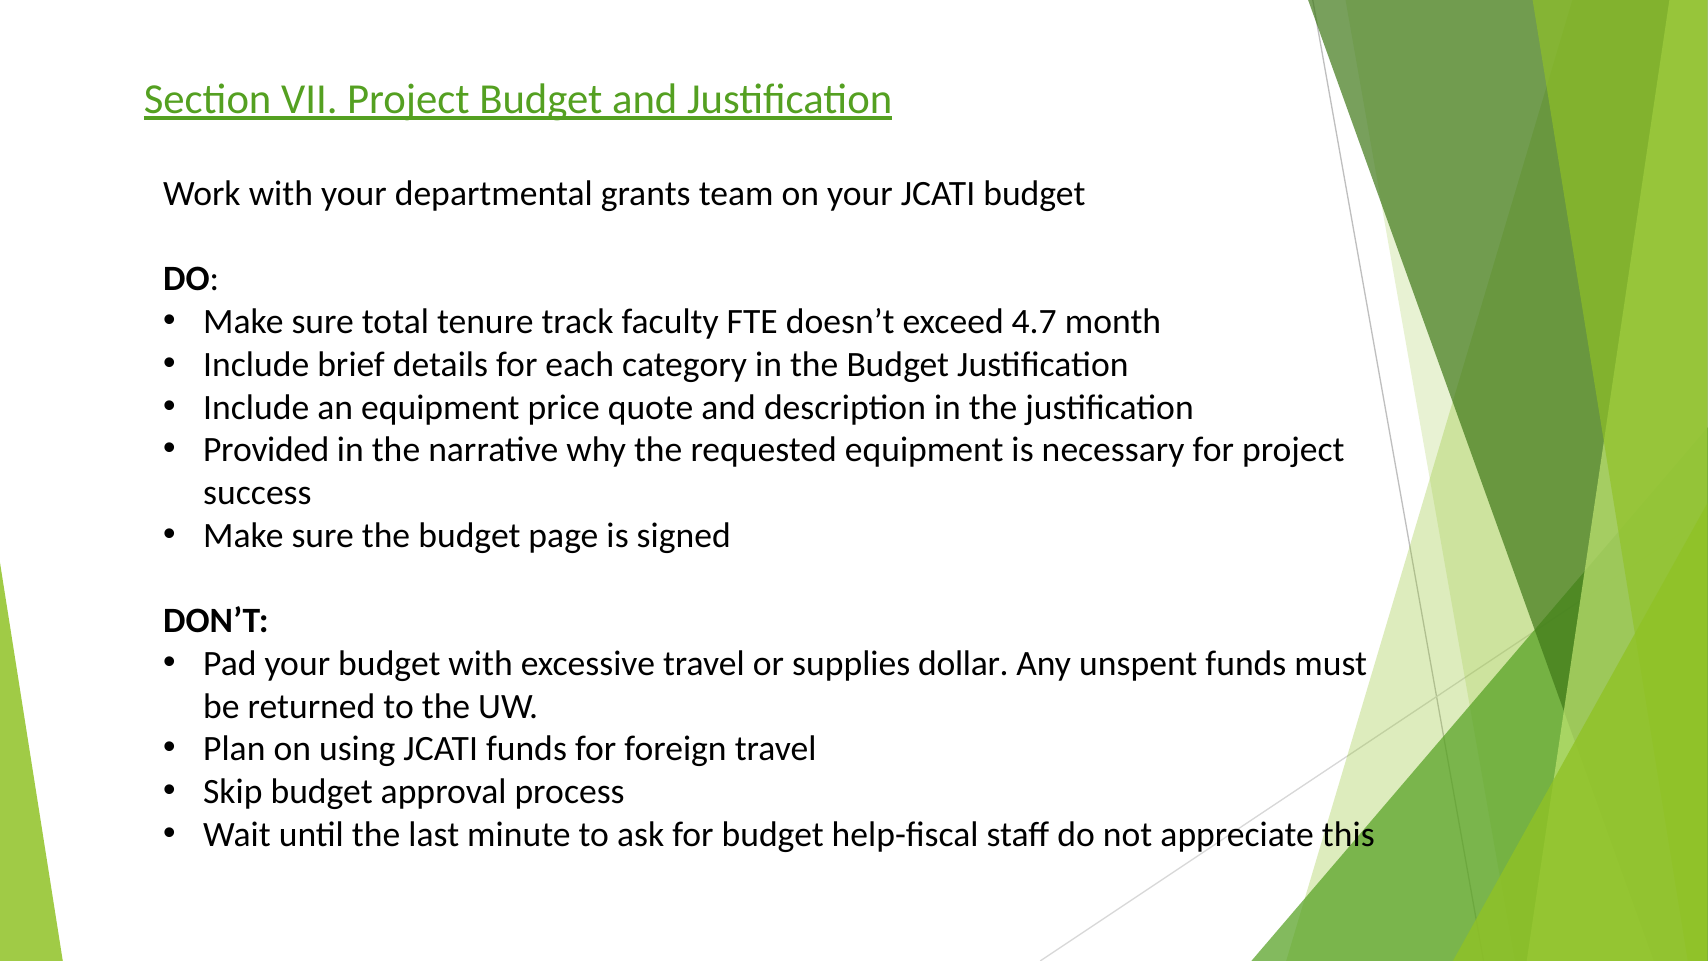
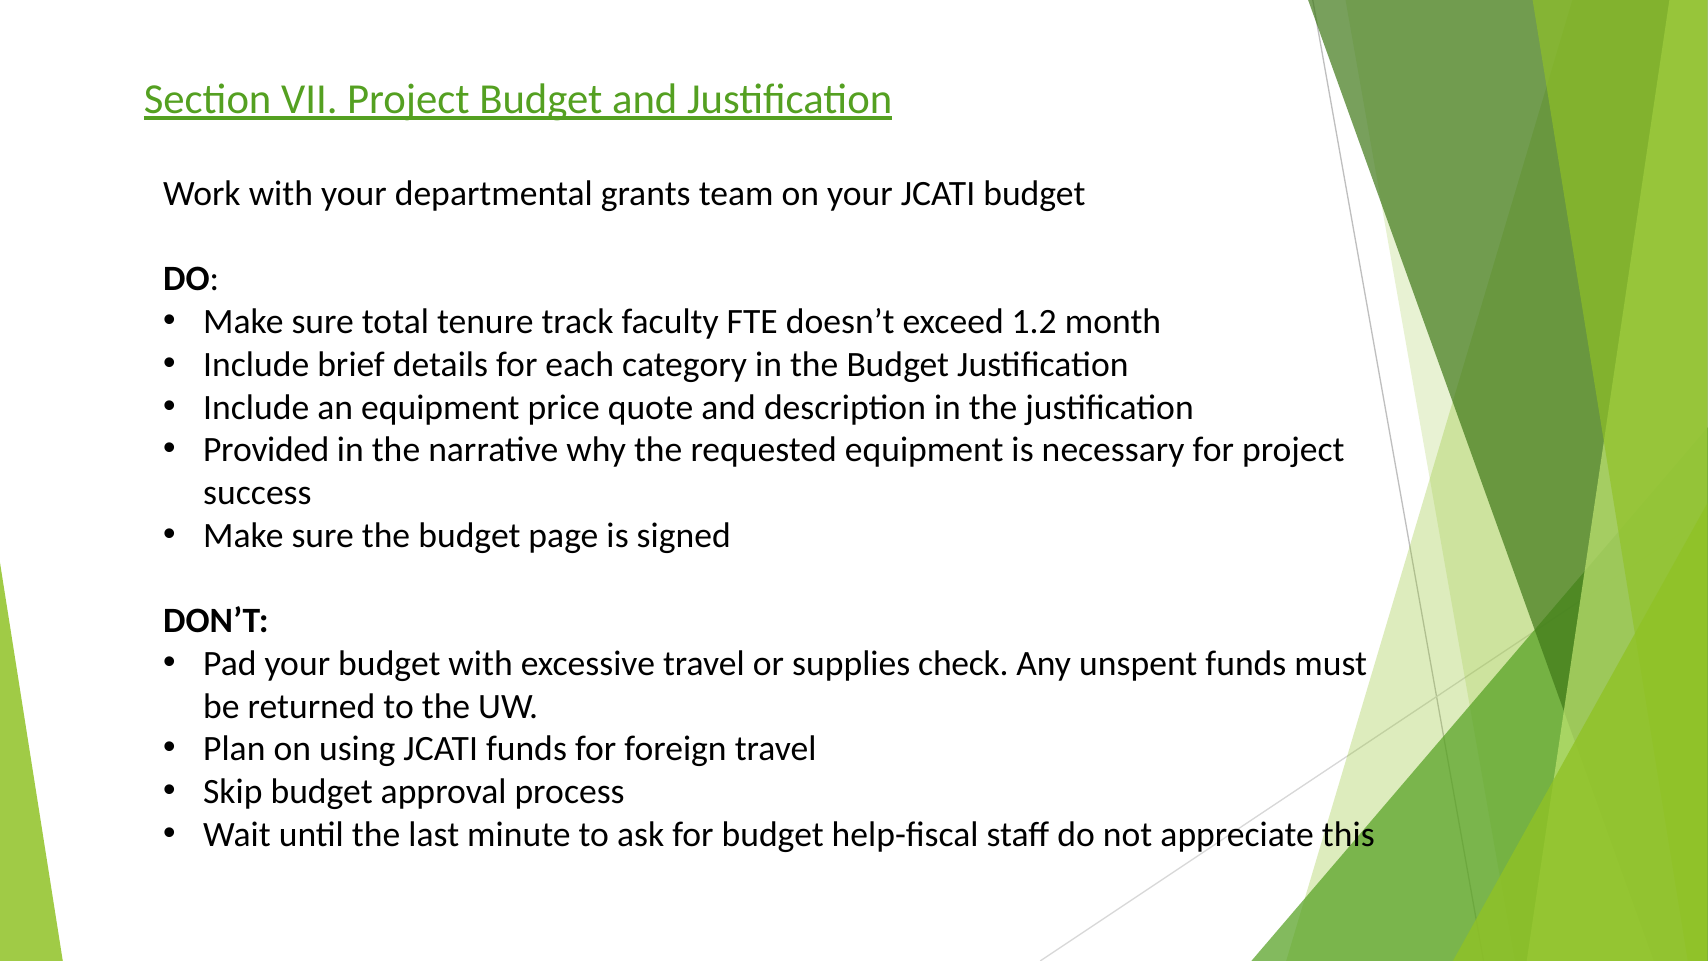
4.7: 4.7 -> 1.2
dollar: dollar -> check
